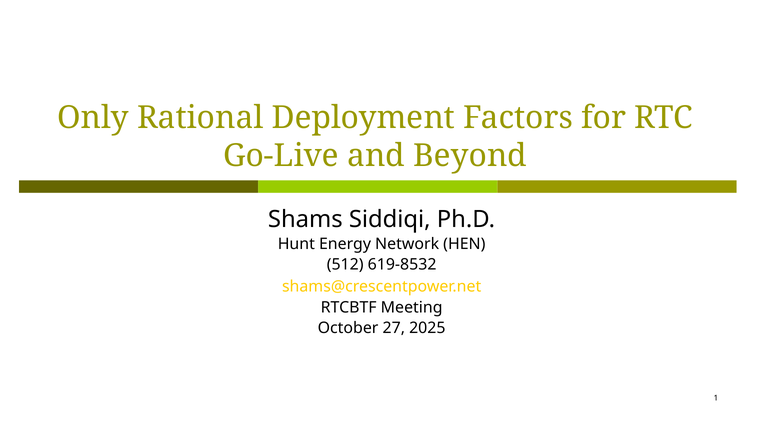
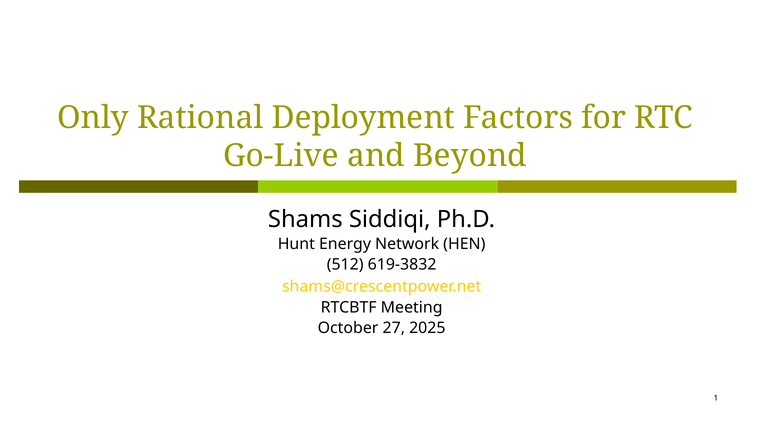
619-8532: 619-8532 -> 619-3832
